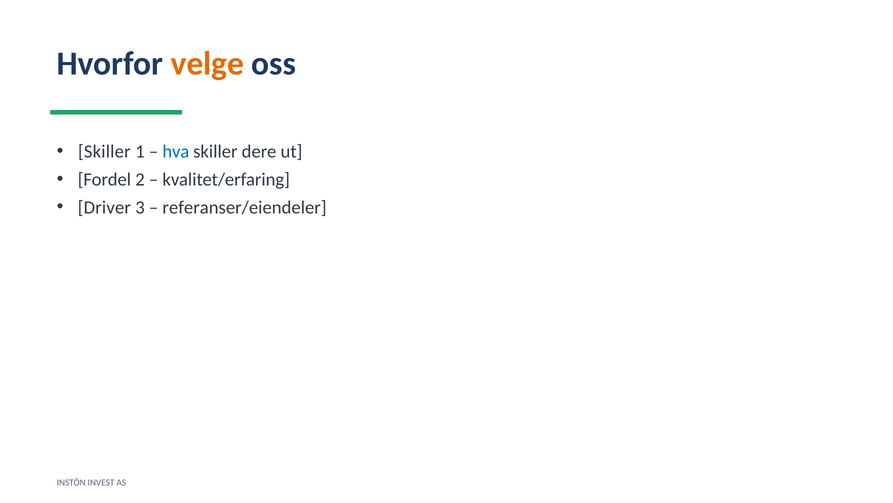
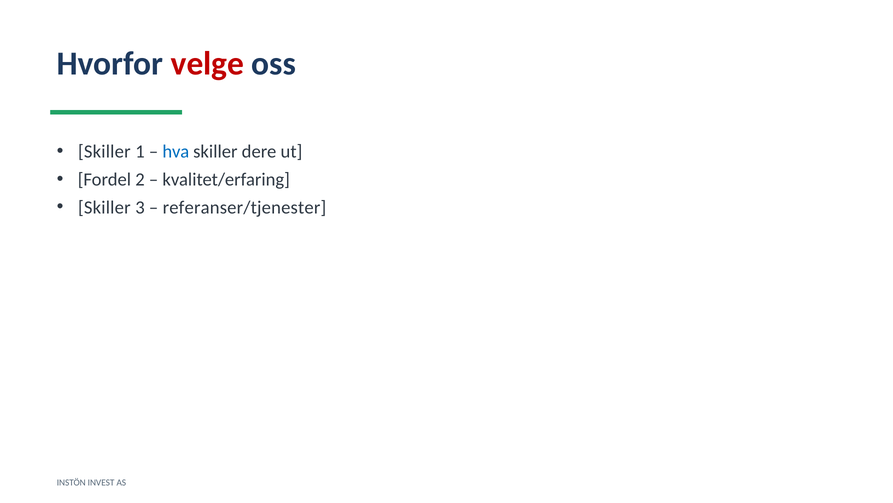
velge colour: orange -> red
Driver at (104, 207): Driver -> Skiller
referanser/eiendeler: referanser/eiendeler -> referanser/tjenester
